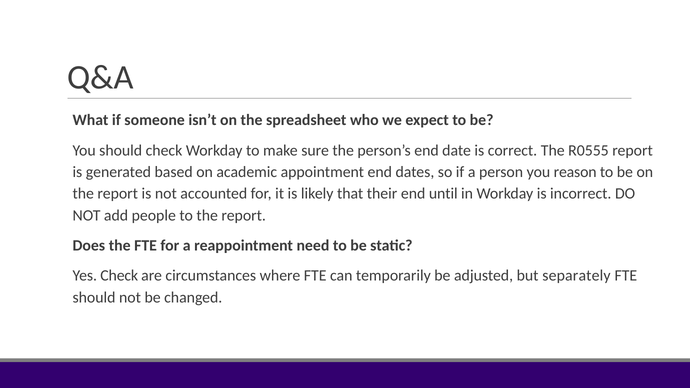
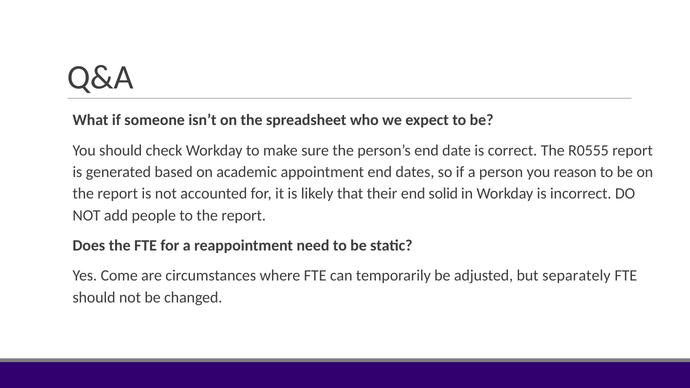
until: until -> solid
Yes Check: Check -> Come
